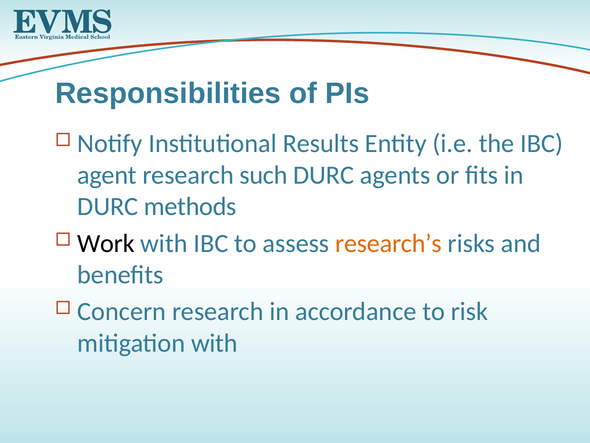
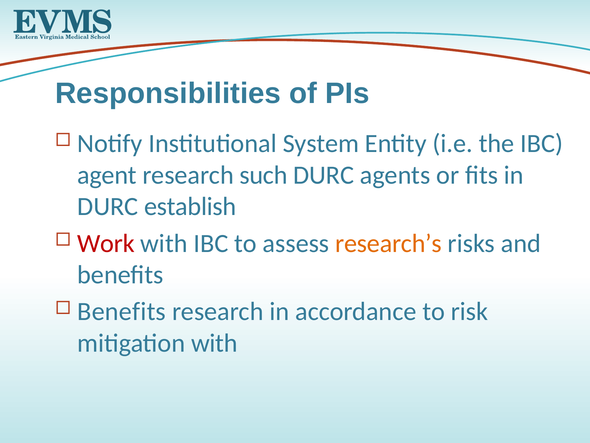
Results: Results -> System
methods: methods -> establish
Work colour: black -> red
Concern at (122, 311): Concern -> Benefits
